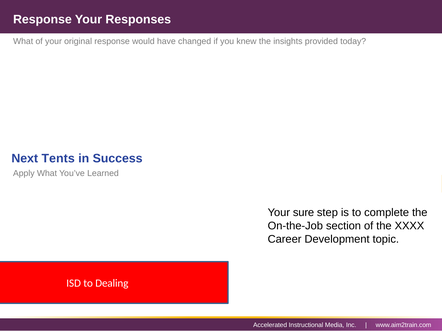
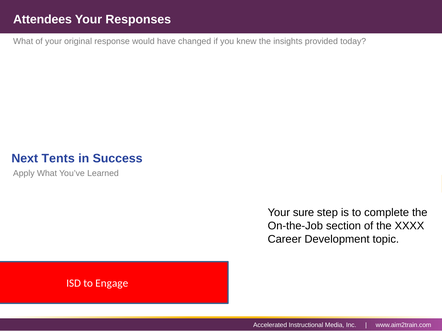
Response at (42, 20): Response -> Attendees
Dealing: Dealing -> Engage
